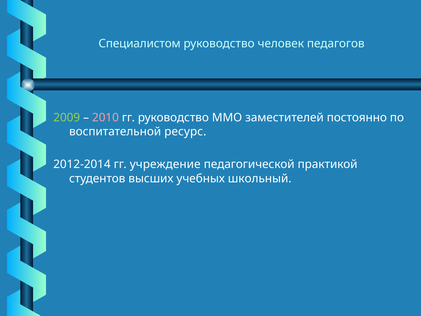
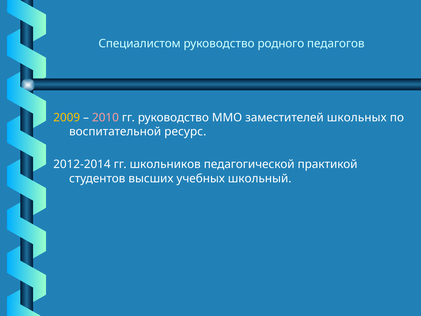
человек: человек -> родного
2009 colour: light green -> yellow
постоянно: постоянно -> школьных
учреждение: учреждение -> школьников
